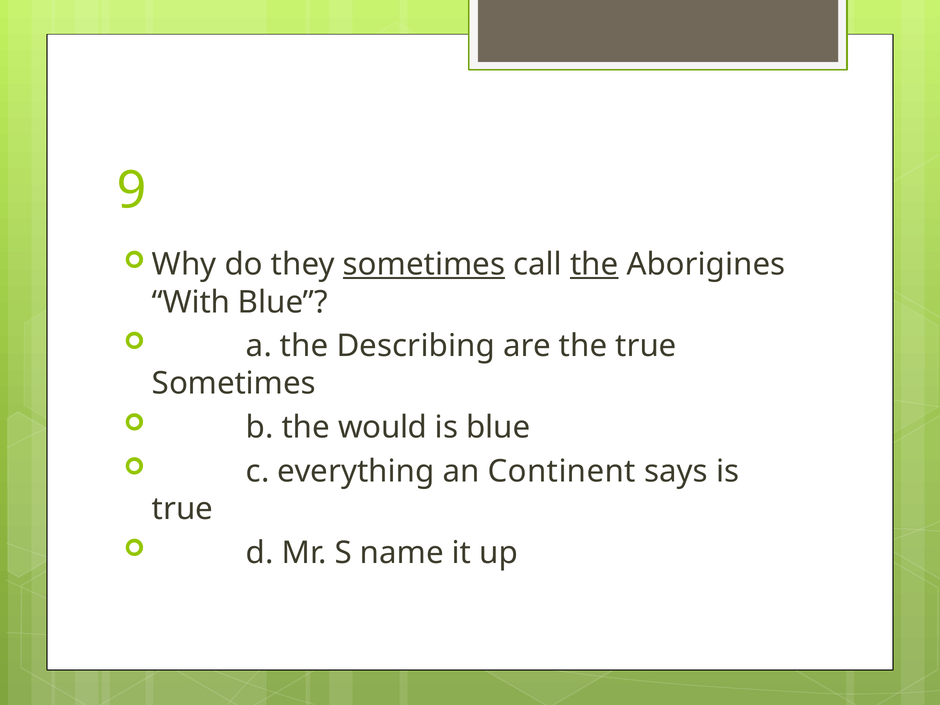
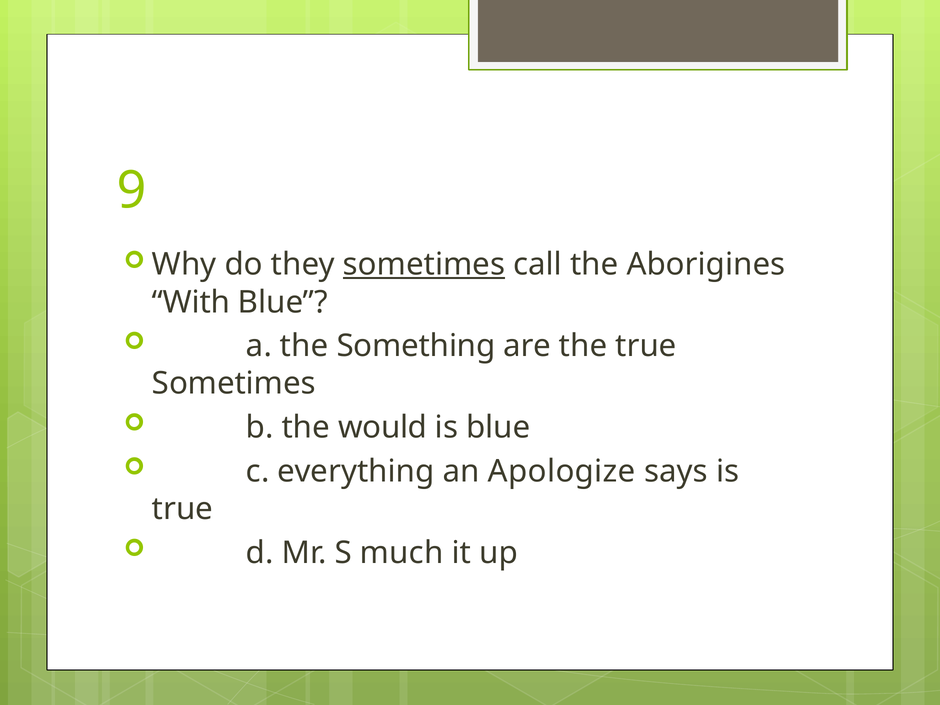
the at (594, 265) underline: present -> none
Describing: Describing -> Something
Continent: Continent -> Apologize
name: name -> much
